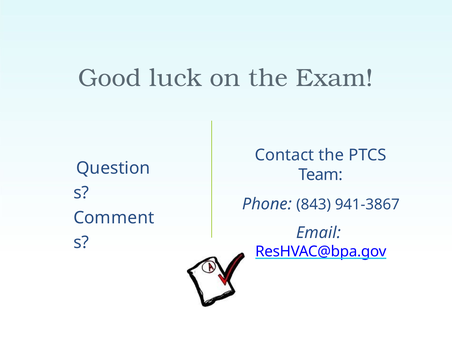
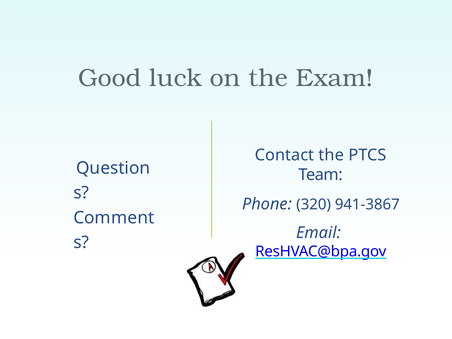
843: 843 -> 320
